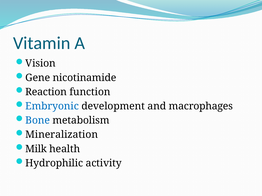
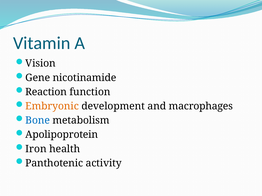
Embryonic colour: blue -> orange
Mineralization: Mineralization -> Apolipoprotein
Milk: Milk -> Iron
Hydrophilic: Hydrophilic -> Panthotenic
